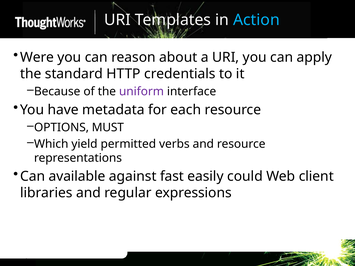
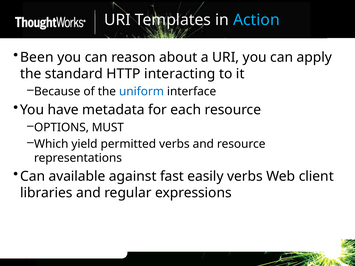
Were: Were -> Been
credentials: credentials -> interacting
uniform colour: purple -> blue
easily could: could -> verbs
